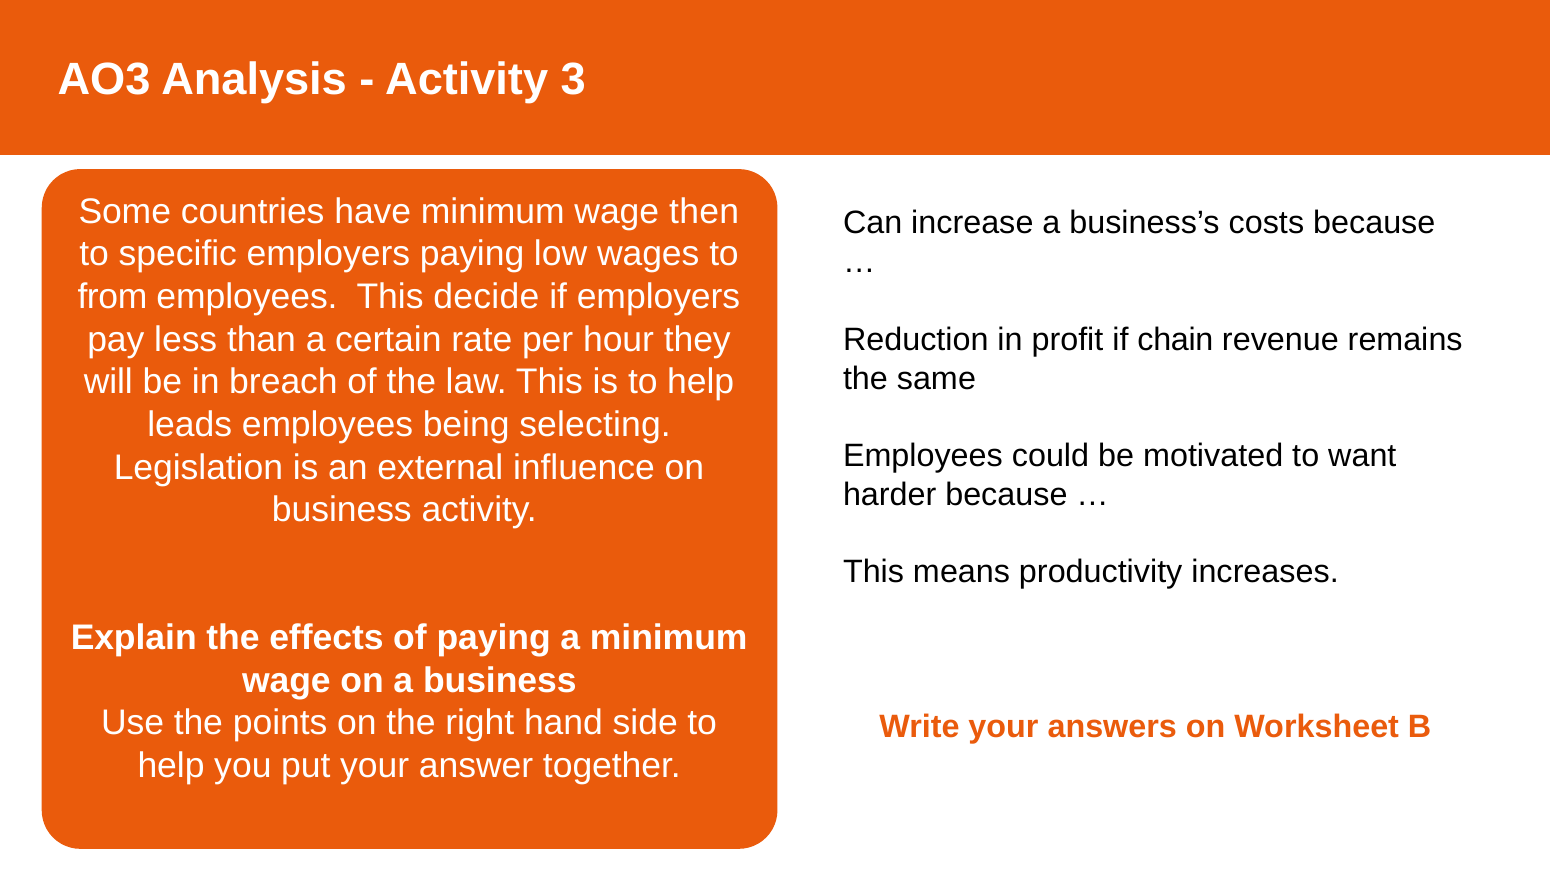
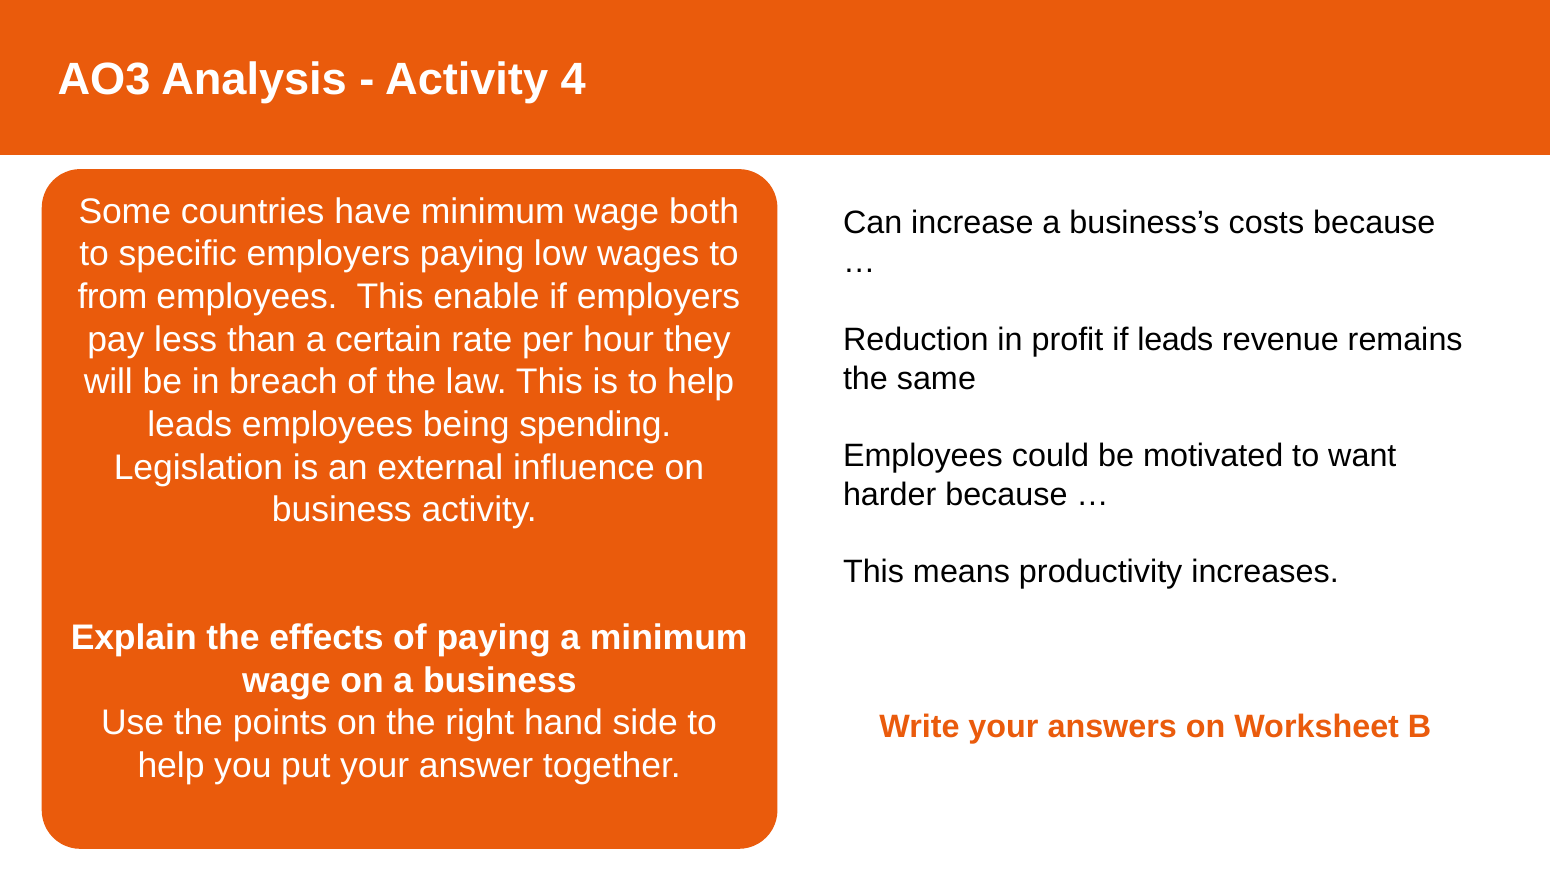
3: 3 -> 4
then: then -> both
decide: decide -> enable
if chain: chain -> leads
selecting: selecting -> spending
